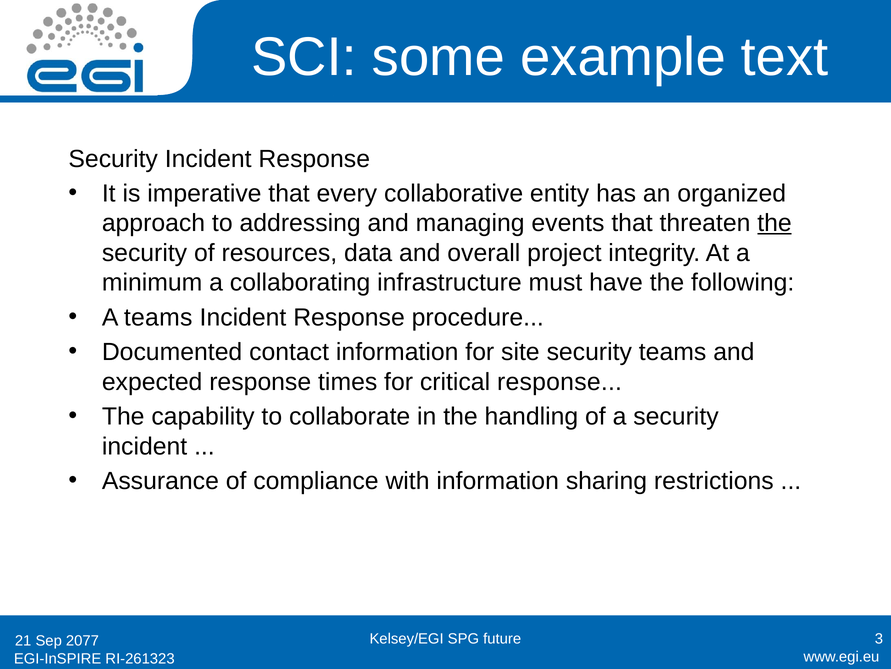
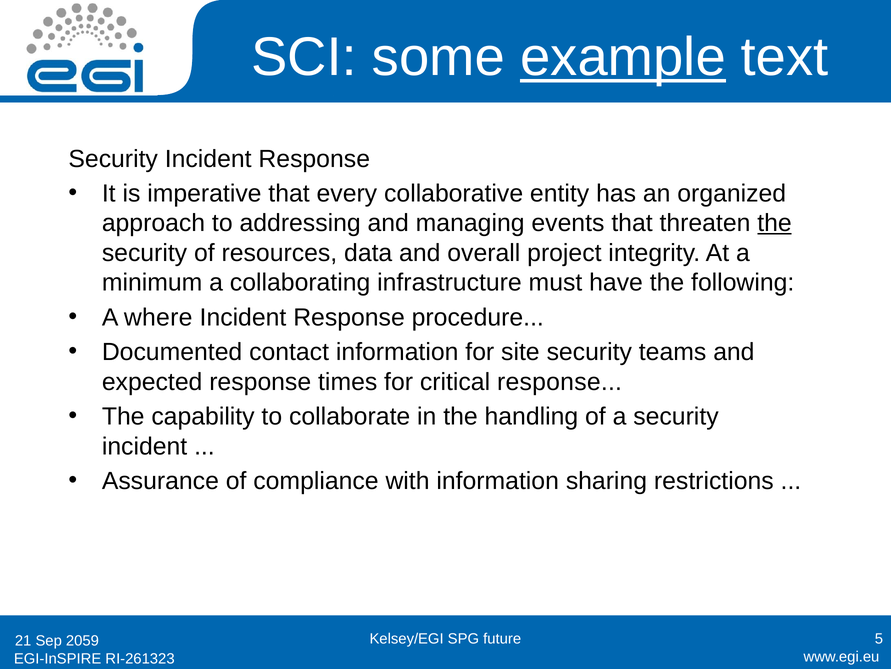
example underline: none -> present
A teams: teams -> where
2077: 2077 -> 2059
3: 3 -> 5
